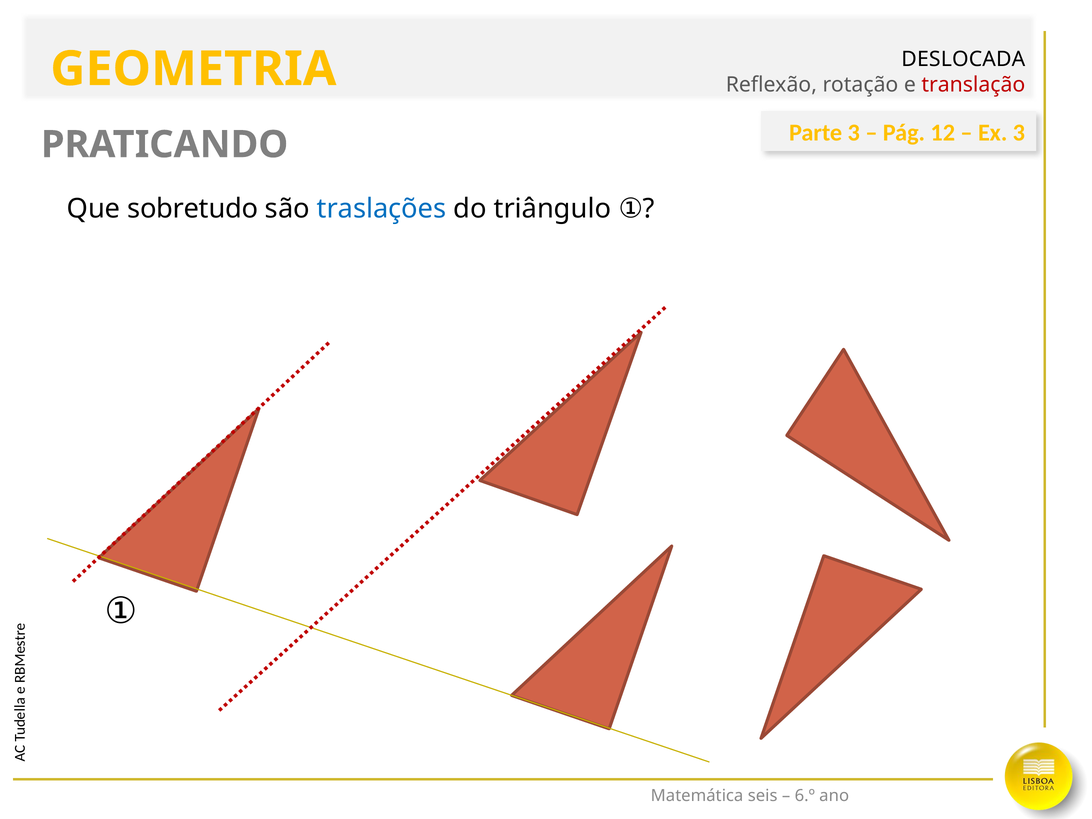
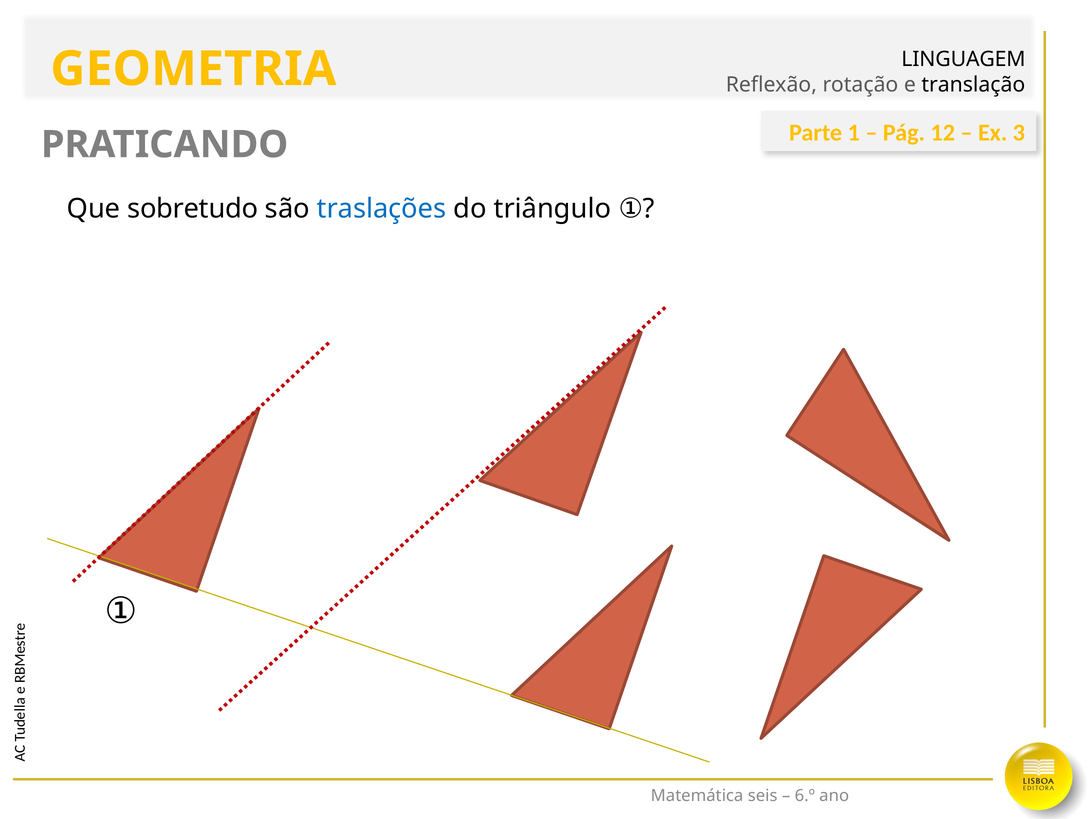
DESLOCADA: DESLOCADA -> LINGUAGEM
translação colour: red -> black
Parte 3: 3 -> 1
